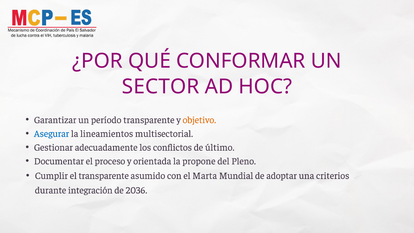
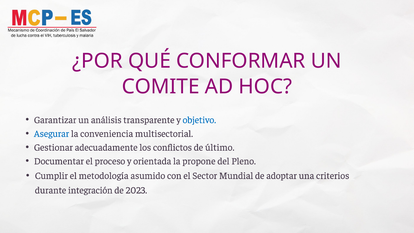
SECTOR: SECTOR -> COMITE
período: período -> análisis
objetivo colour: orange -> blue
lineamientos: lineamientos -> conveniencia
el transparente: transparente -> metodología
Marta: Marta -> Sector
2036: 2036 -> 2023
